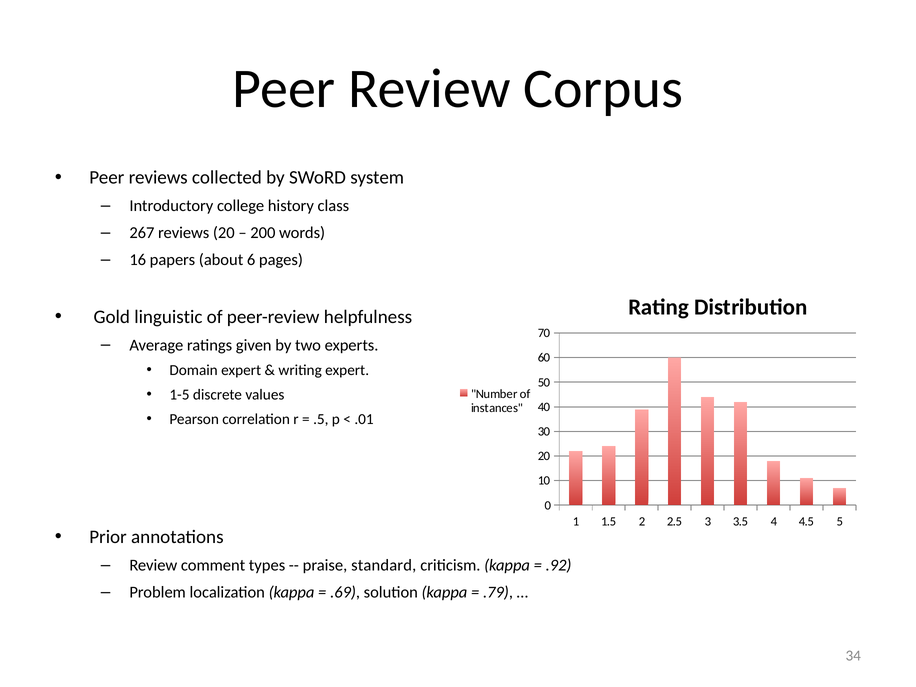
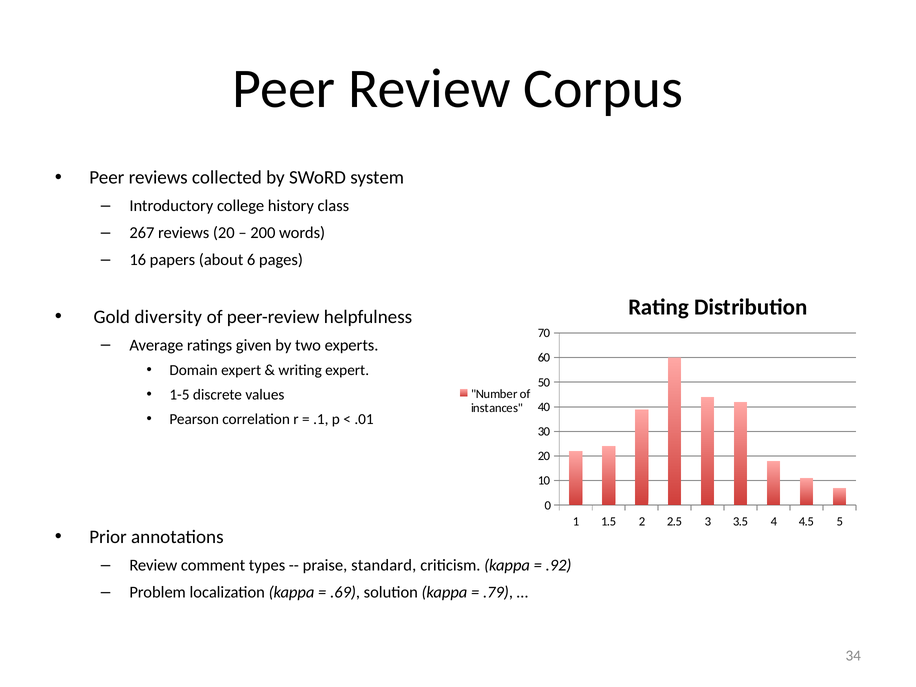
linguistic: linguistic -> diversity
.5: .5 -> .1
